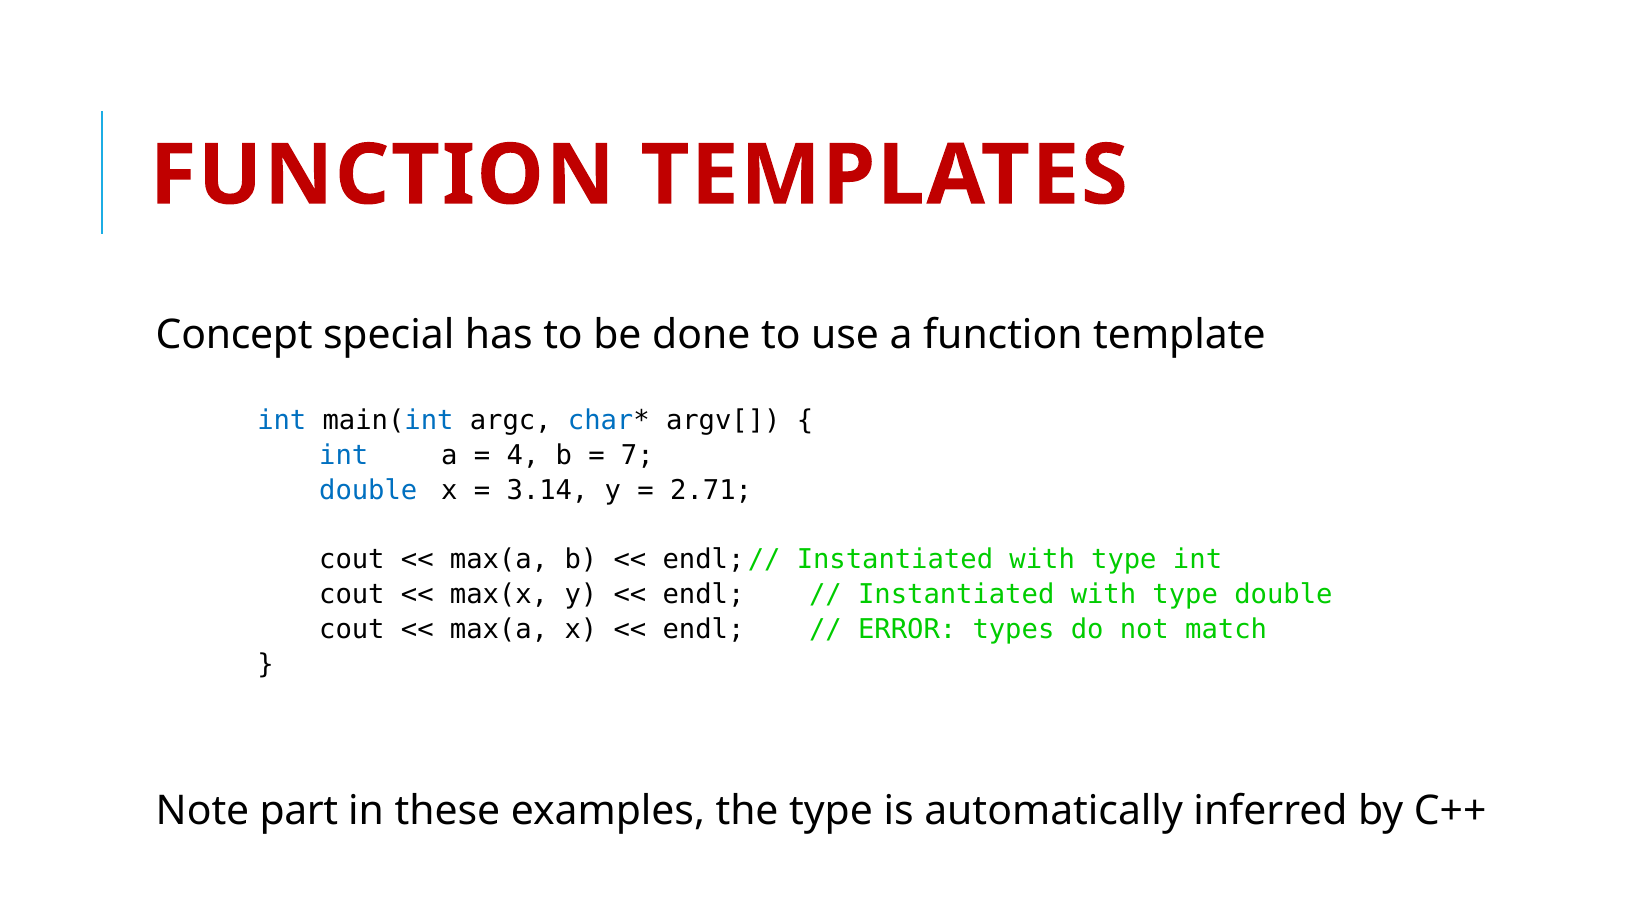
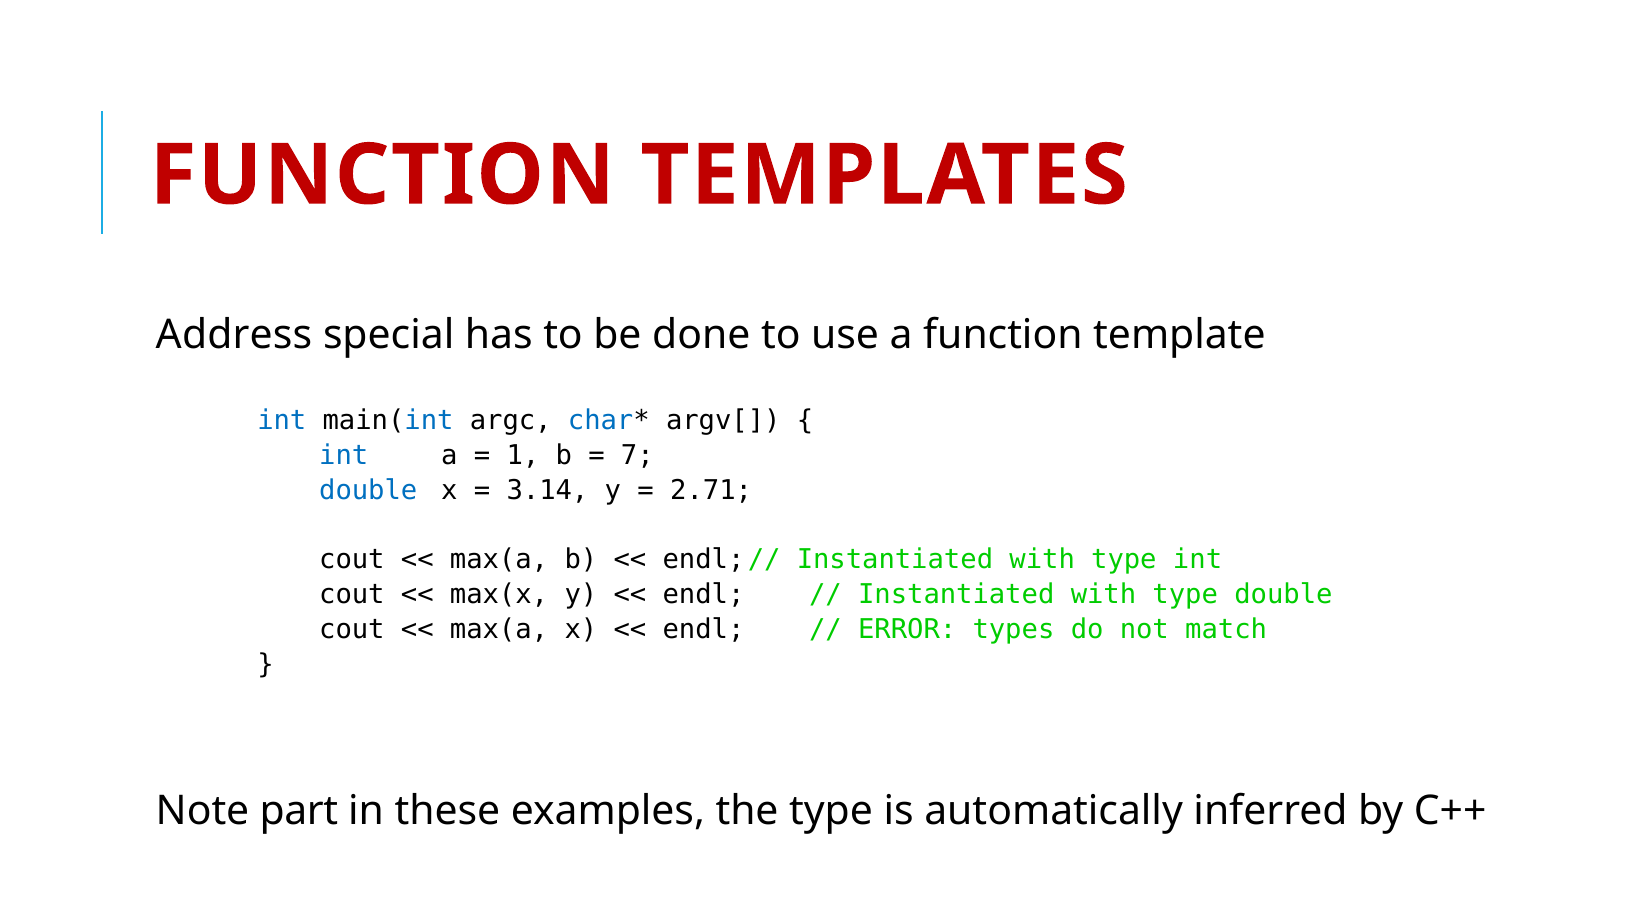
Concept: Concept -> Address
4: 4 -> 1
